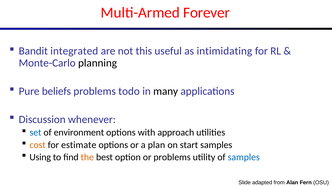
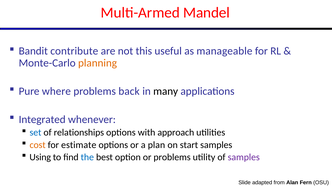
Forever: Forever -> Mandel
integrated: integrated -> contribute
intimidating: intimidating -> manageable
planning colour: black -> orange
beliefs: beliefs -> where
todo: todo -> back
Discussion: Discussion -> Integrated
environment: environment -> relationships
the colour: orange -> blue
samples at (244, 158) colour: blue -> purple
